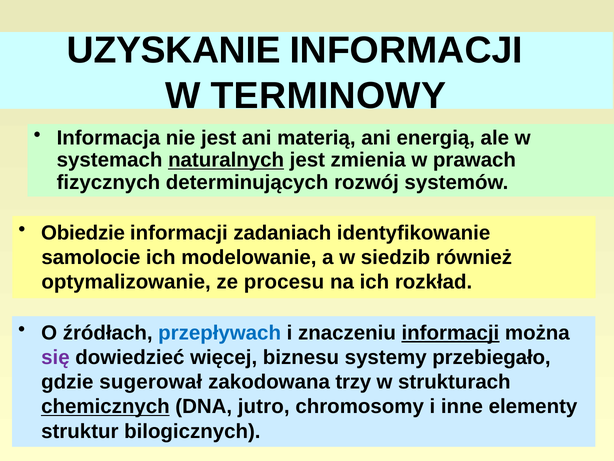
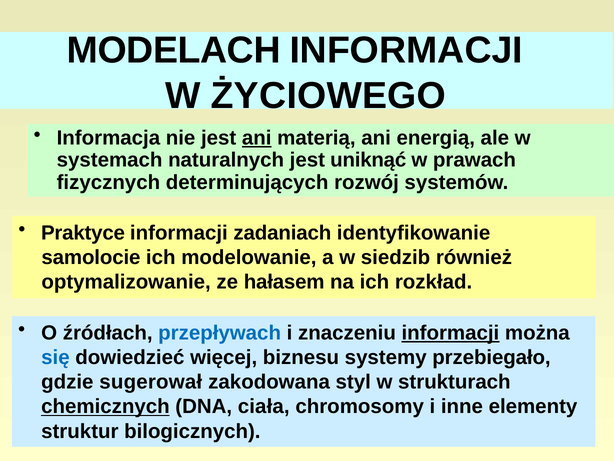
UZYSKANIE: UZYSKANIE -> MODELACH
TERMINOWY: TERMINOWY -> ŻYCIOWEGO
ani at (257, 138) underline: none -> present
naturalnych underline: present -> none
zmienia: zmienia -> uniknąć
Obiedzie: Obiedzie -> Praktyce
procesu: procesu -> hałasem
się colour: purple -> blue
trzy: trzy -> styl
jutro: jutro -> ciała
